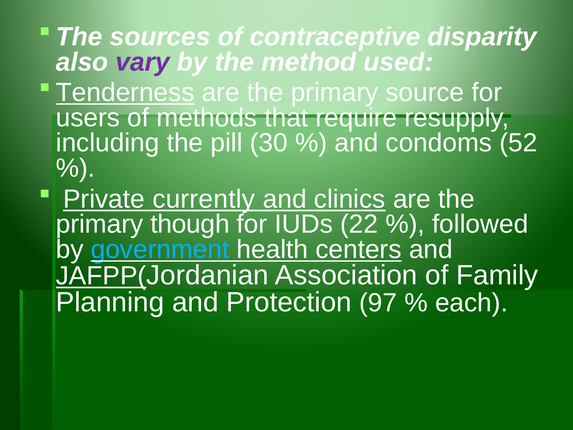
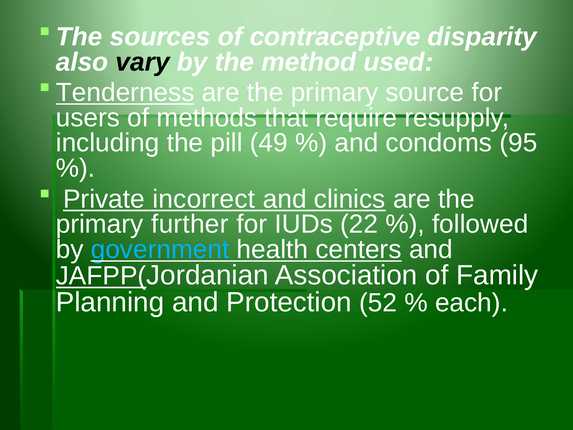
vary colour: purple -> black
30: 30 -> 49
52: 52 -> 95
currently: currently -> incorrect
though: though -> further
97: 97 -> 52
